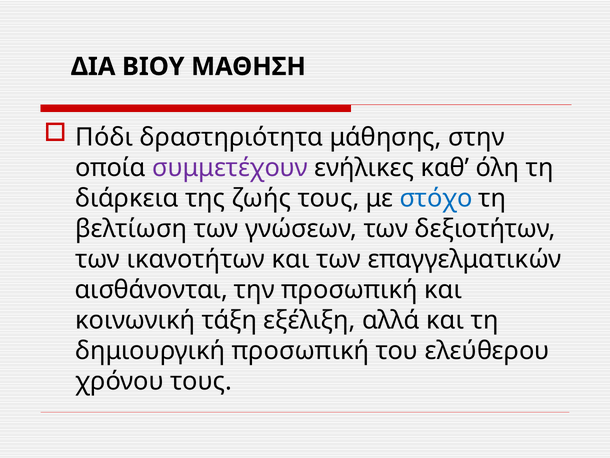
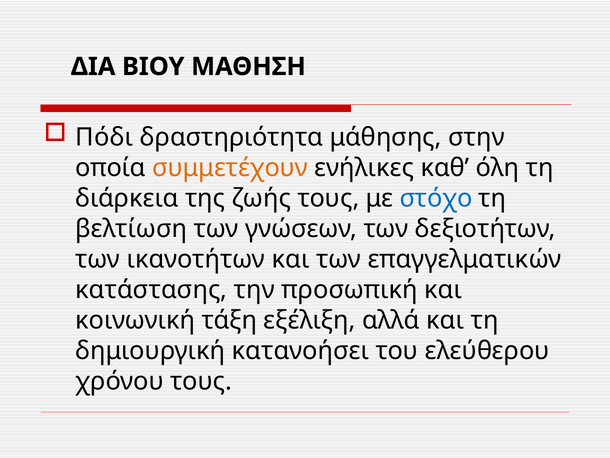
συμμετέχουν colour: purple -> orange
αισθάνονται: αισθάνονται -> κατάστασης
δημιουργική προσωπική: προσωπική -> κατανοήσει
